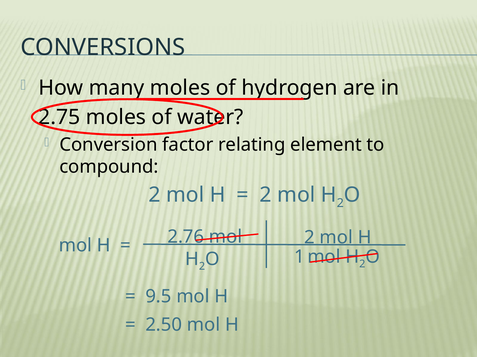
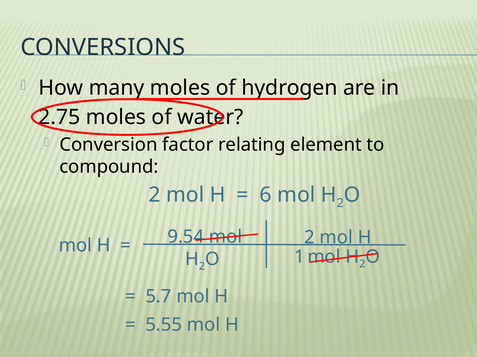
2 at (266, 195): 2 -> 6
2.76: 2.76 -> 9.54
9.5: 9.5 -> 5.7
2.50: 2.50 -> 5.55
